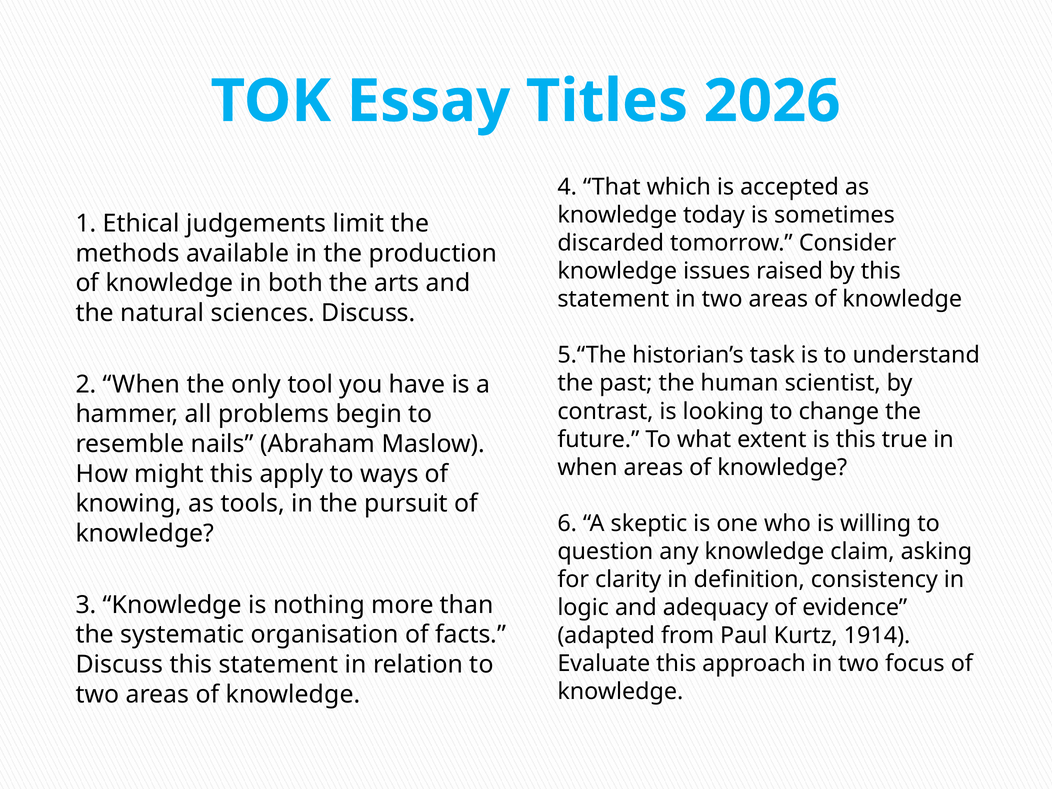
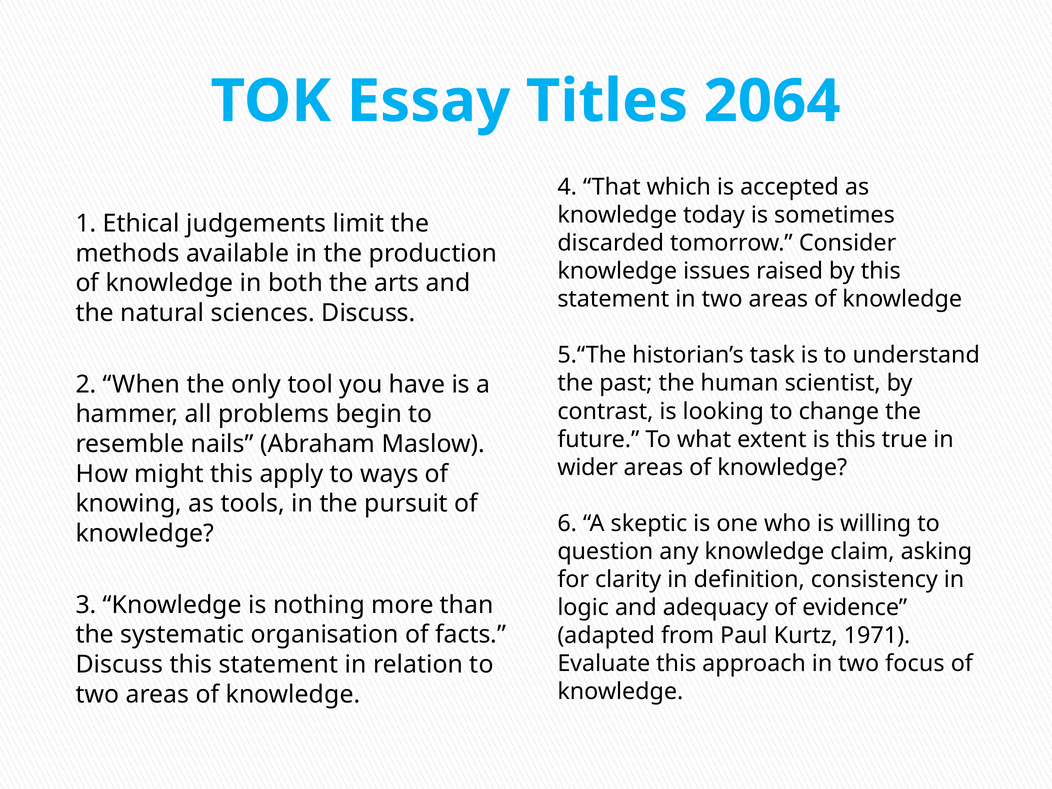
2026: 2026 -> 2064
when at (588, 467): when -> wider
1914: 1914 -> 1971
